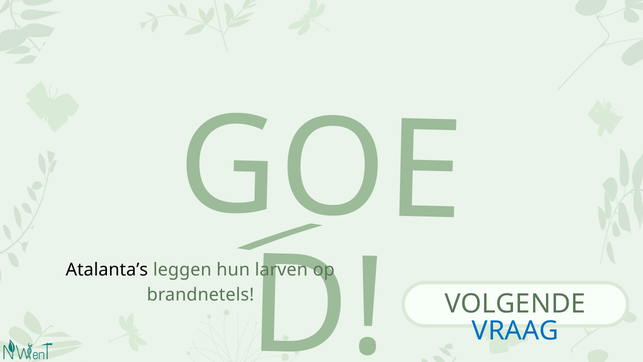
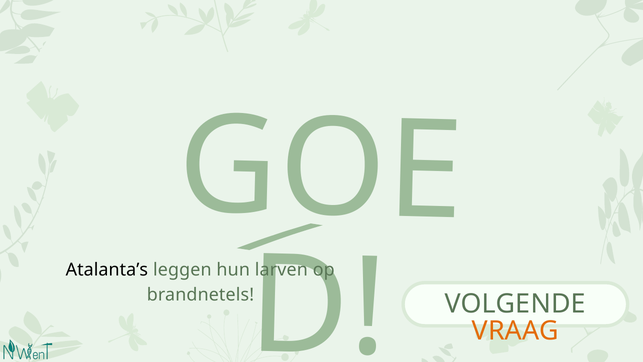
VRAAG colour: blue -> orange
